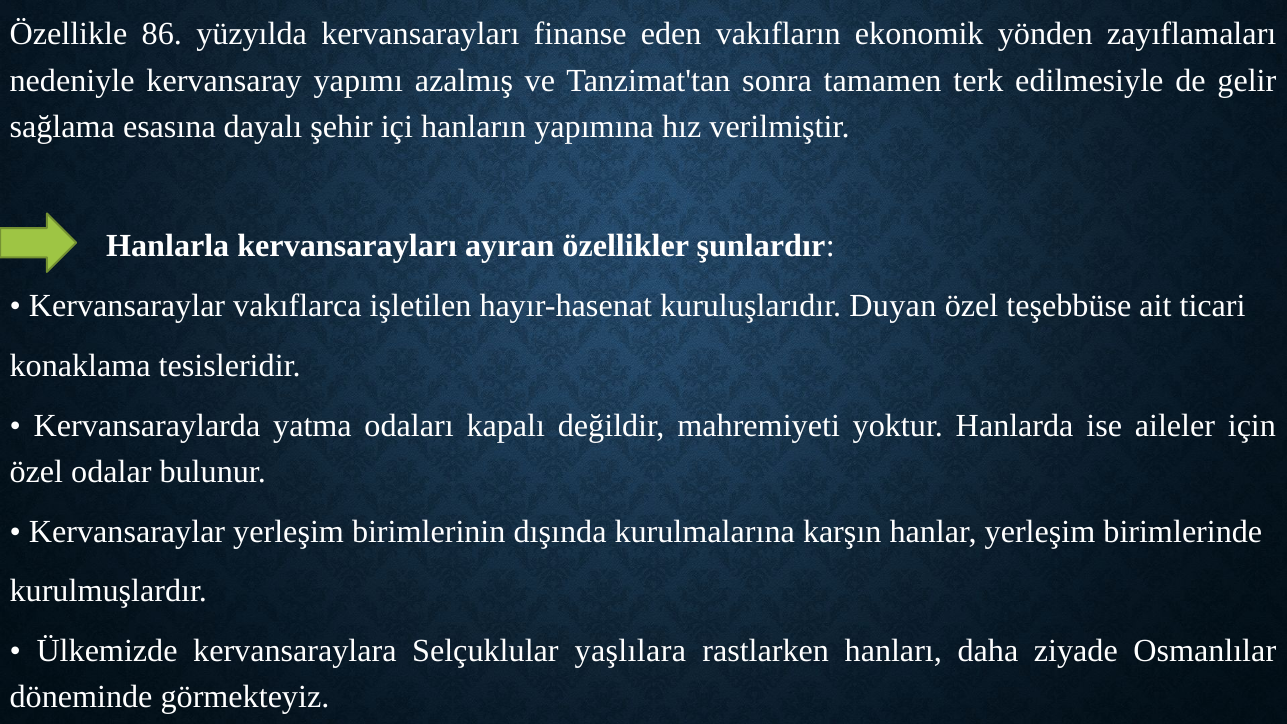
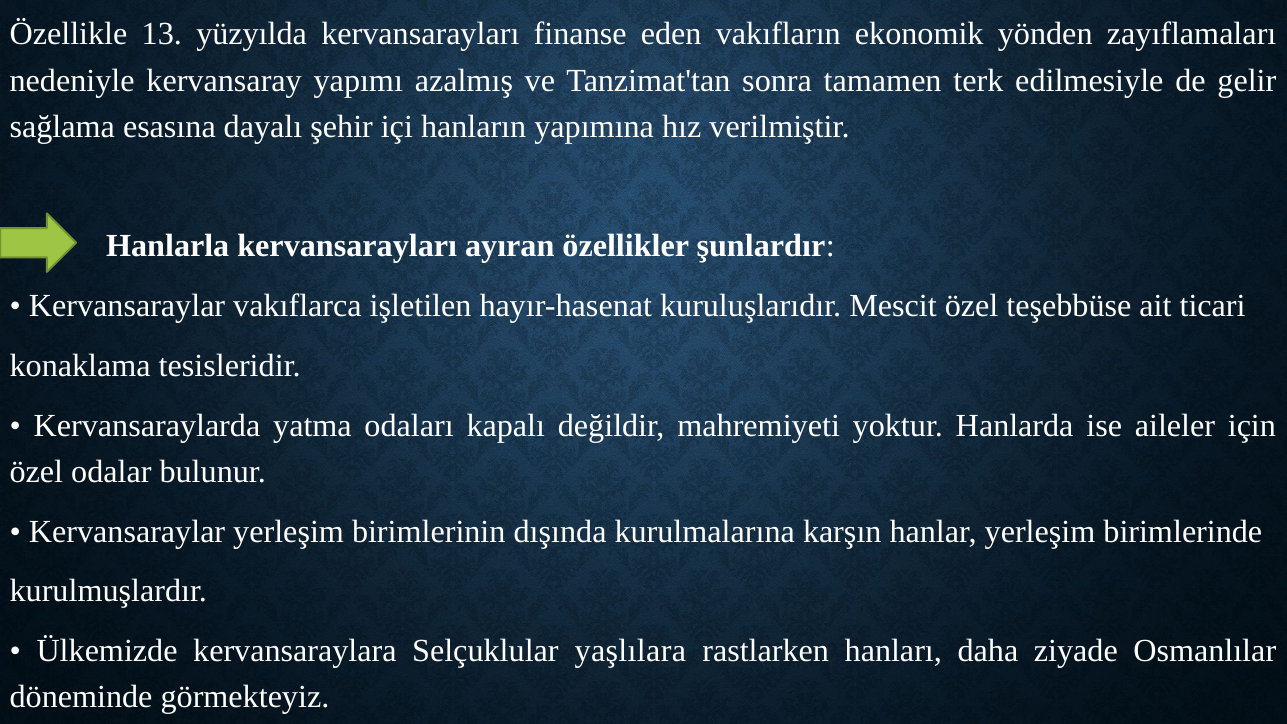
86: 86 -> 13
Duyan: Duyan -> Mescit
